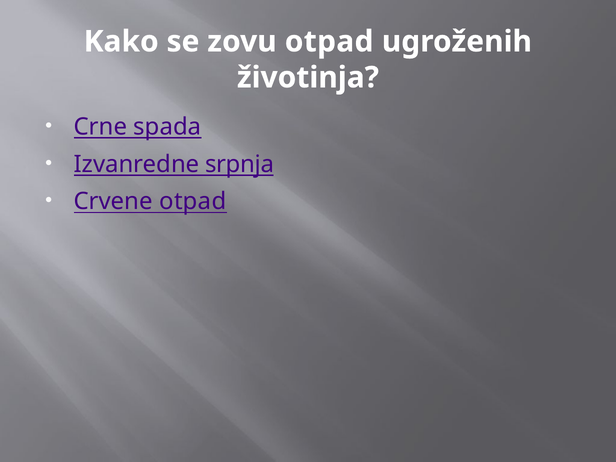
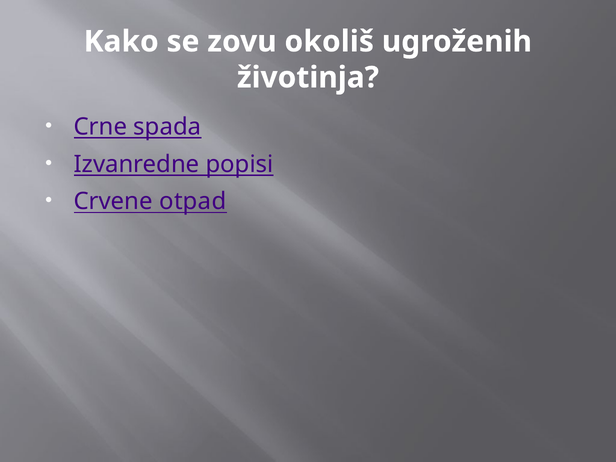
zovu otpad: otpad -> okoliš
srpnja: srpnja -> popisi
